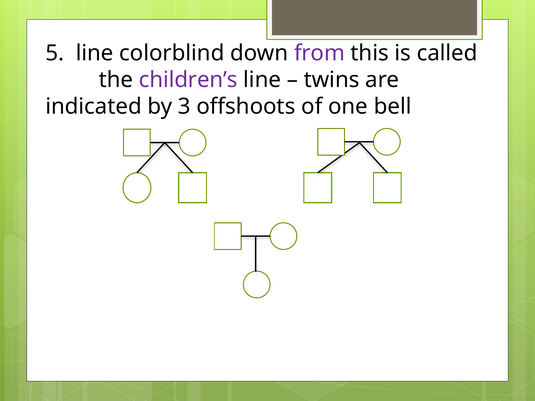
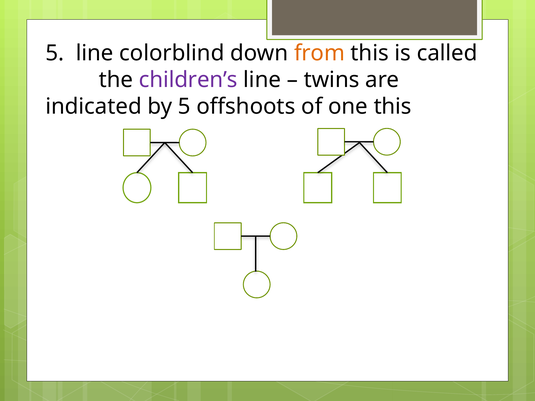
from colour: purple -> orange
by 3: 3 -> 5
one bell: bell -> this
